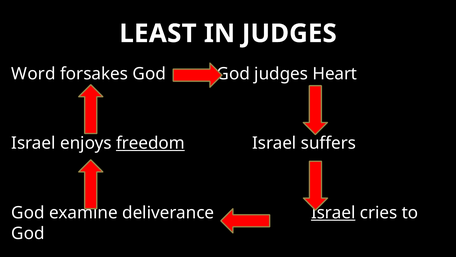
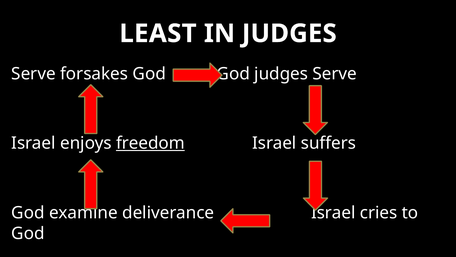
Word at (33, 74): Word -> Serve
Heart at (335, 74): Heart -> Serve
Israel at (333, 212) underline: present -> none
